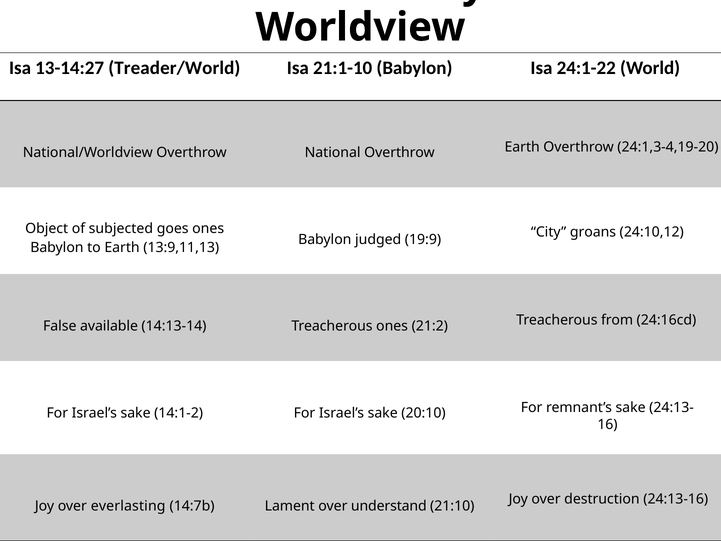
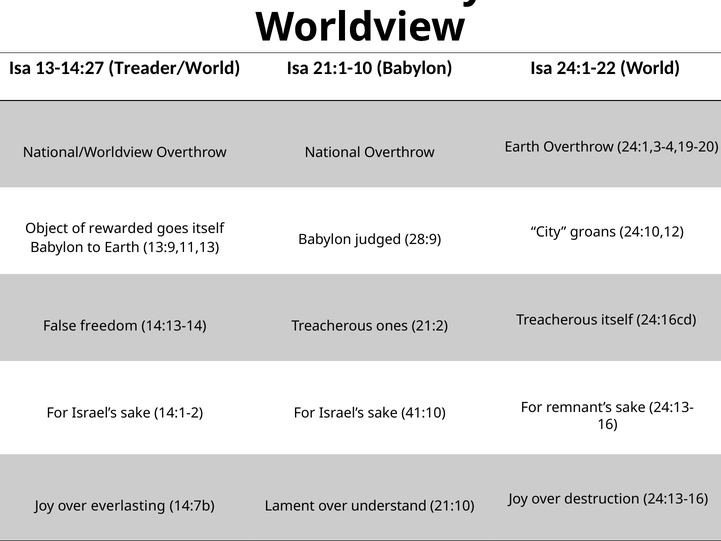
subjected: subjected -> rewarded
goes ones: ones -> itself
19:9: 19:9 -> 28:9
Treacherous from: from -> itself
available: available -> freedom
20:10: 20:10 -> 41:10
